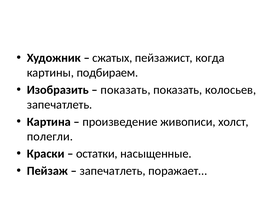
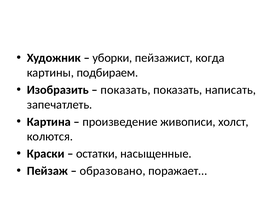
сжатых: сжатых -> уборки
колосьев: колосьев -> написать
полегли: полегли -> колются
запечатлеть at (113, 171): запечатлеть -> образовано
